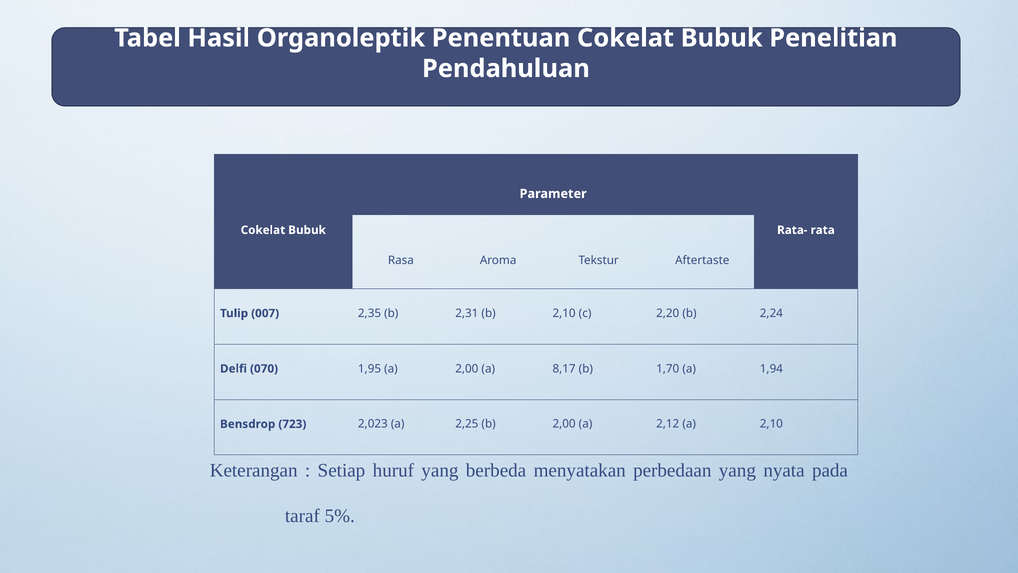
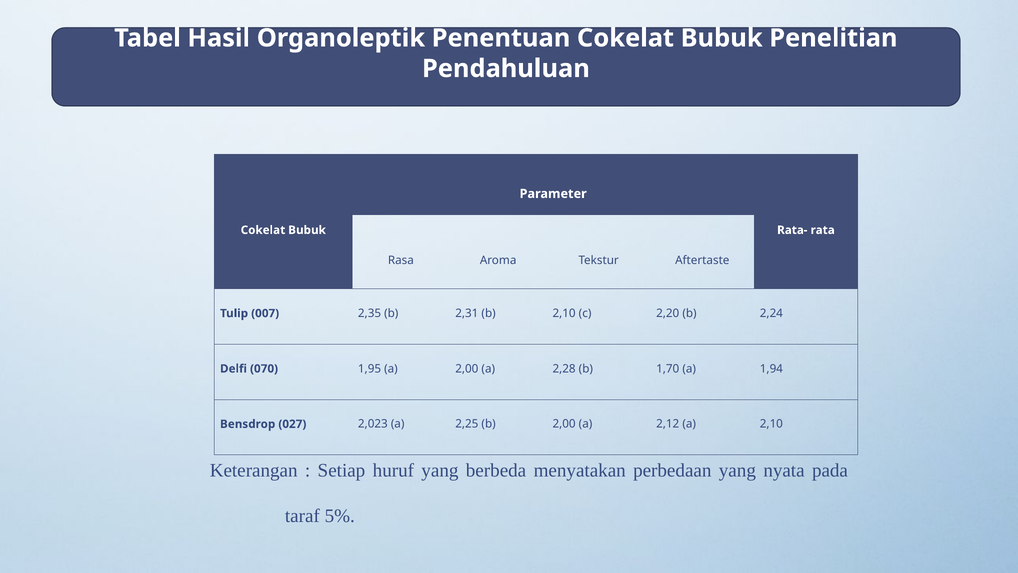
8,17: 8,17 -> 2,28
723: 723 -> 027
